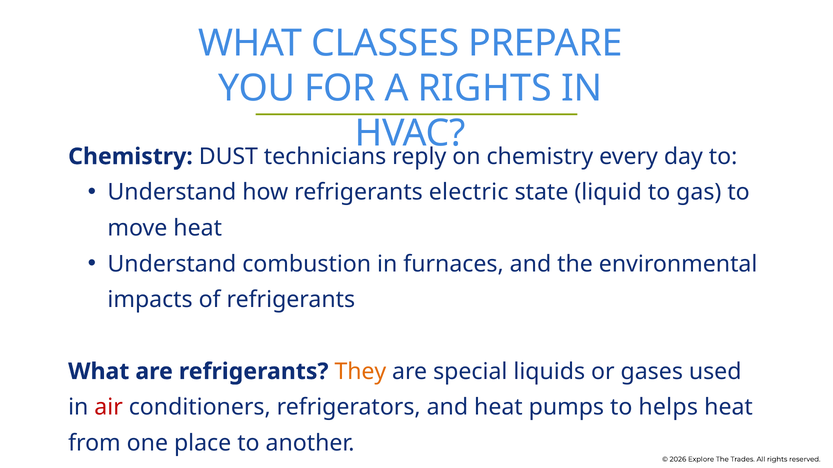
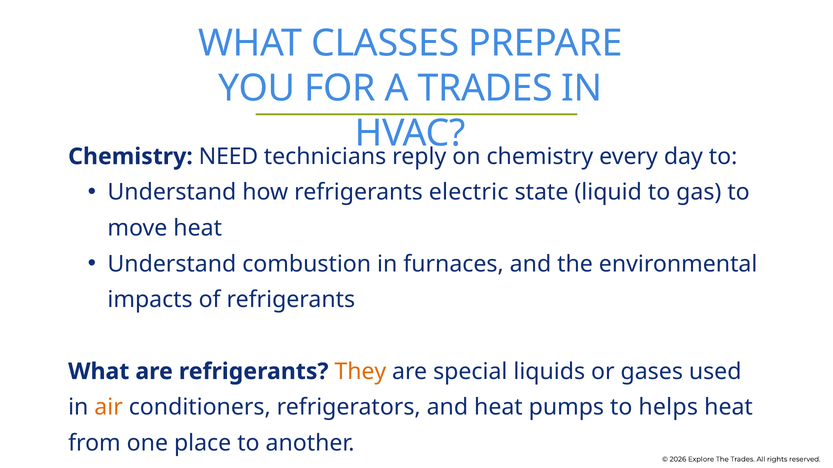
A RIGHTS: RIGHTS -> TRADES
DUST: DUST -> NEED
air colour: red -> orange
